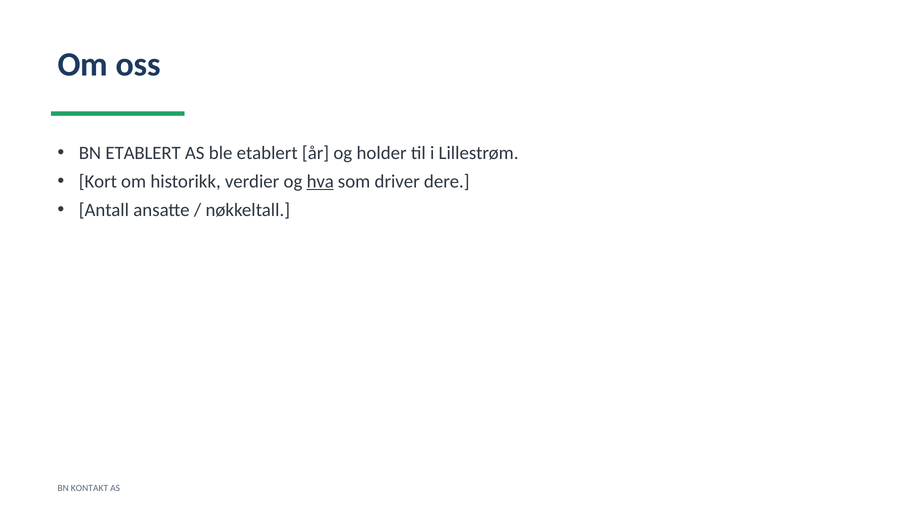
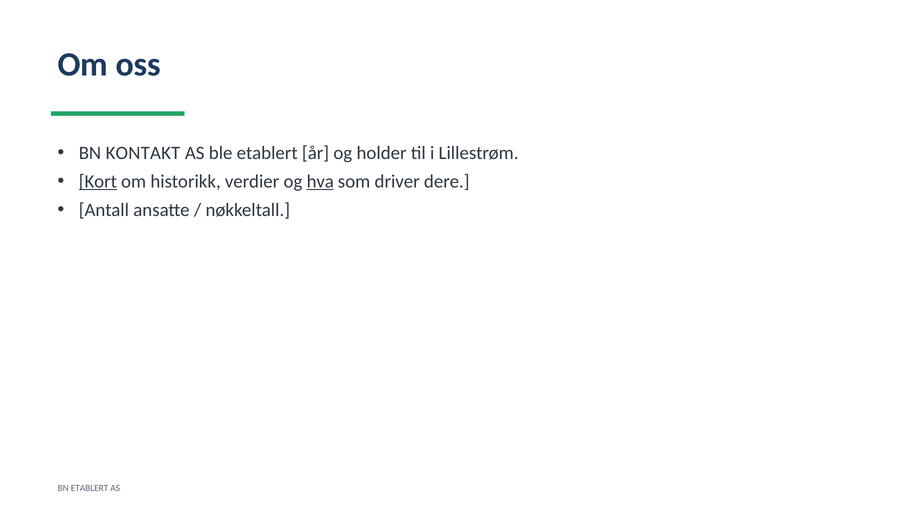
BN ETABLERT: ETABLERT -> KONTAKT
Kort underline: none -> present
BN KONTAKT: KONTAKT -> ETABLERT
